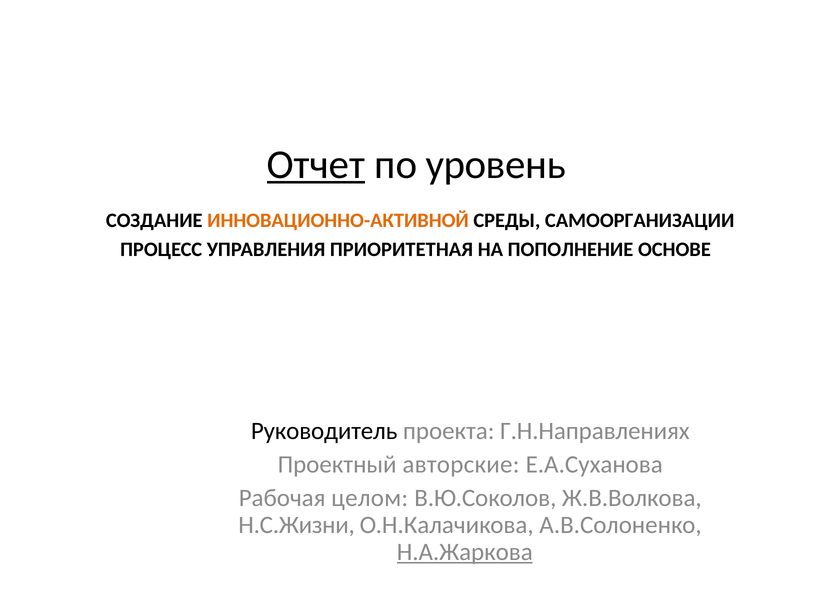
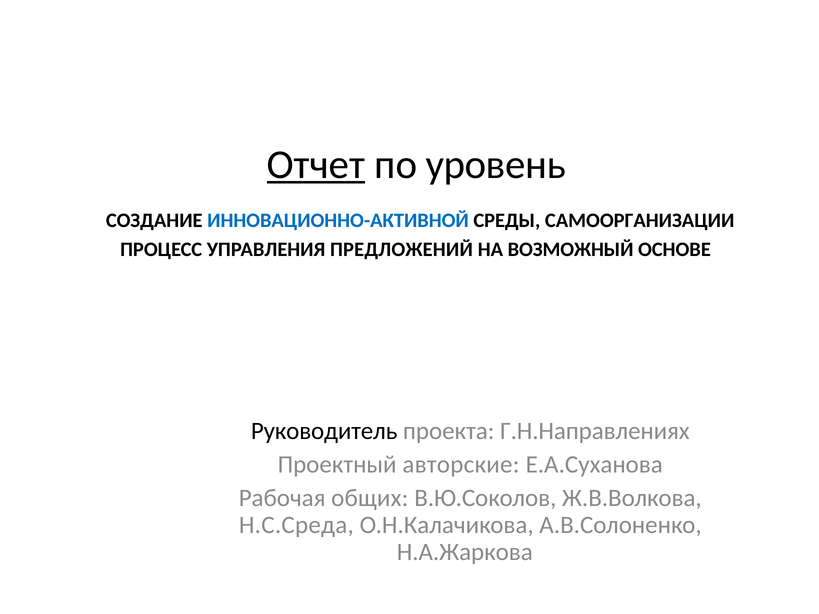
ИННОВАЦИОННО-АКТИВНОЙ colour: orange -> blue
ПРИОРИТЕТНАЯ: ПРИОРИТЕТНАЯ -> ПРЕДЛОЖЕНИЙ
ПОПОЛНЕНИЕ: ПОПОЛНЕНИЕ -> ВОЗМОЖНЫЙ
целом: целом -> общих
Н.С.Жизни: Н.С.Жизни -> Н.С.Среда
Н.А.Жаркова underline: present -> none
